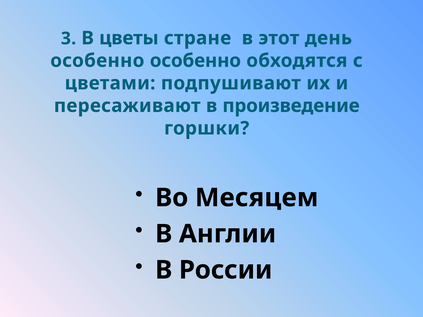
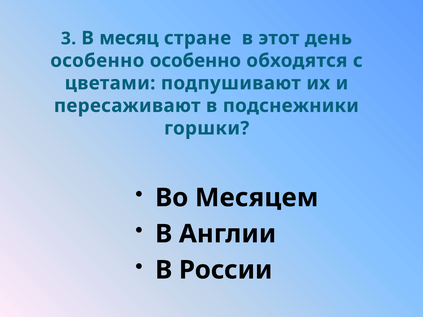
цветы: цветы -> месяц
произведение: произведение -> подснежники
